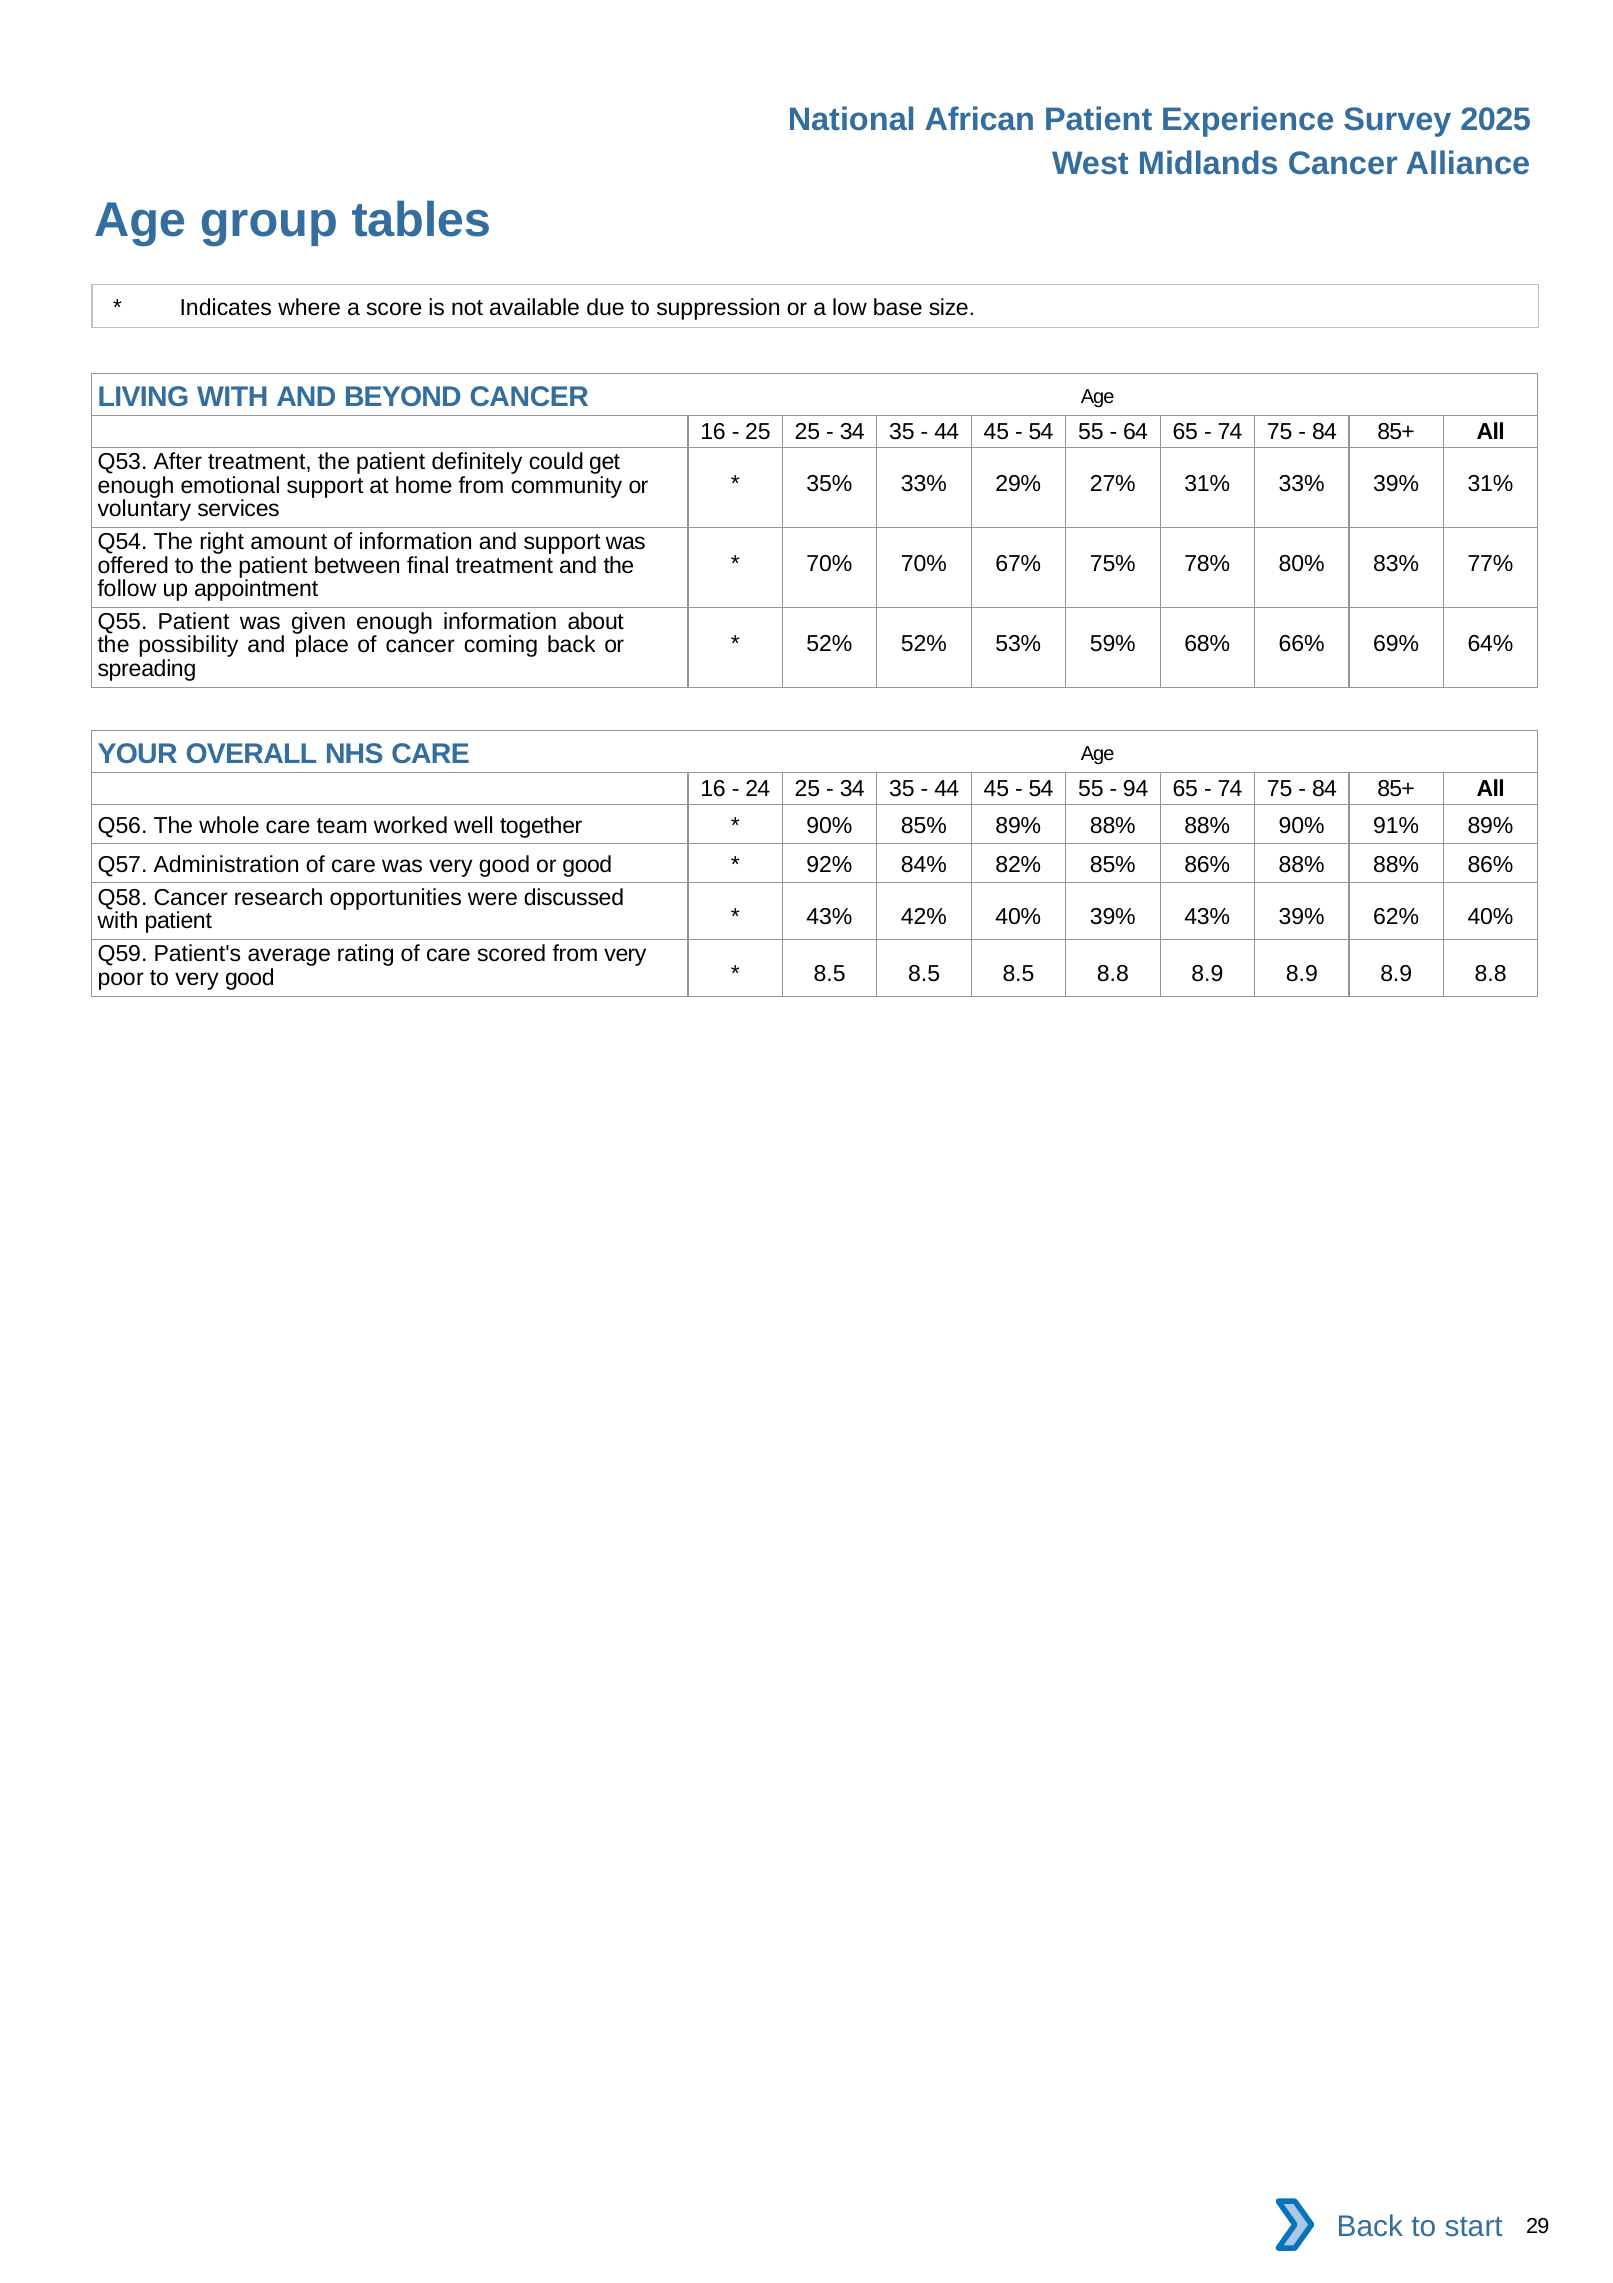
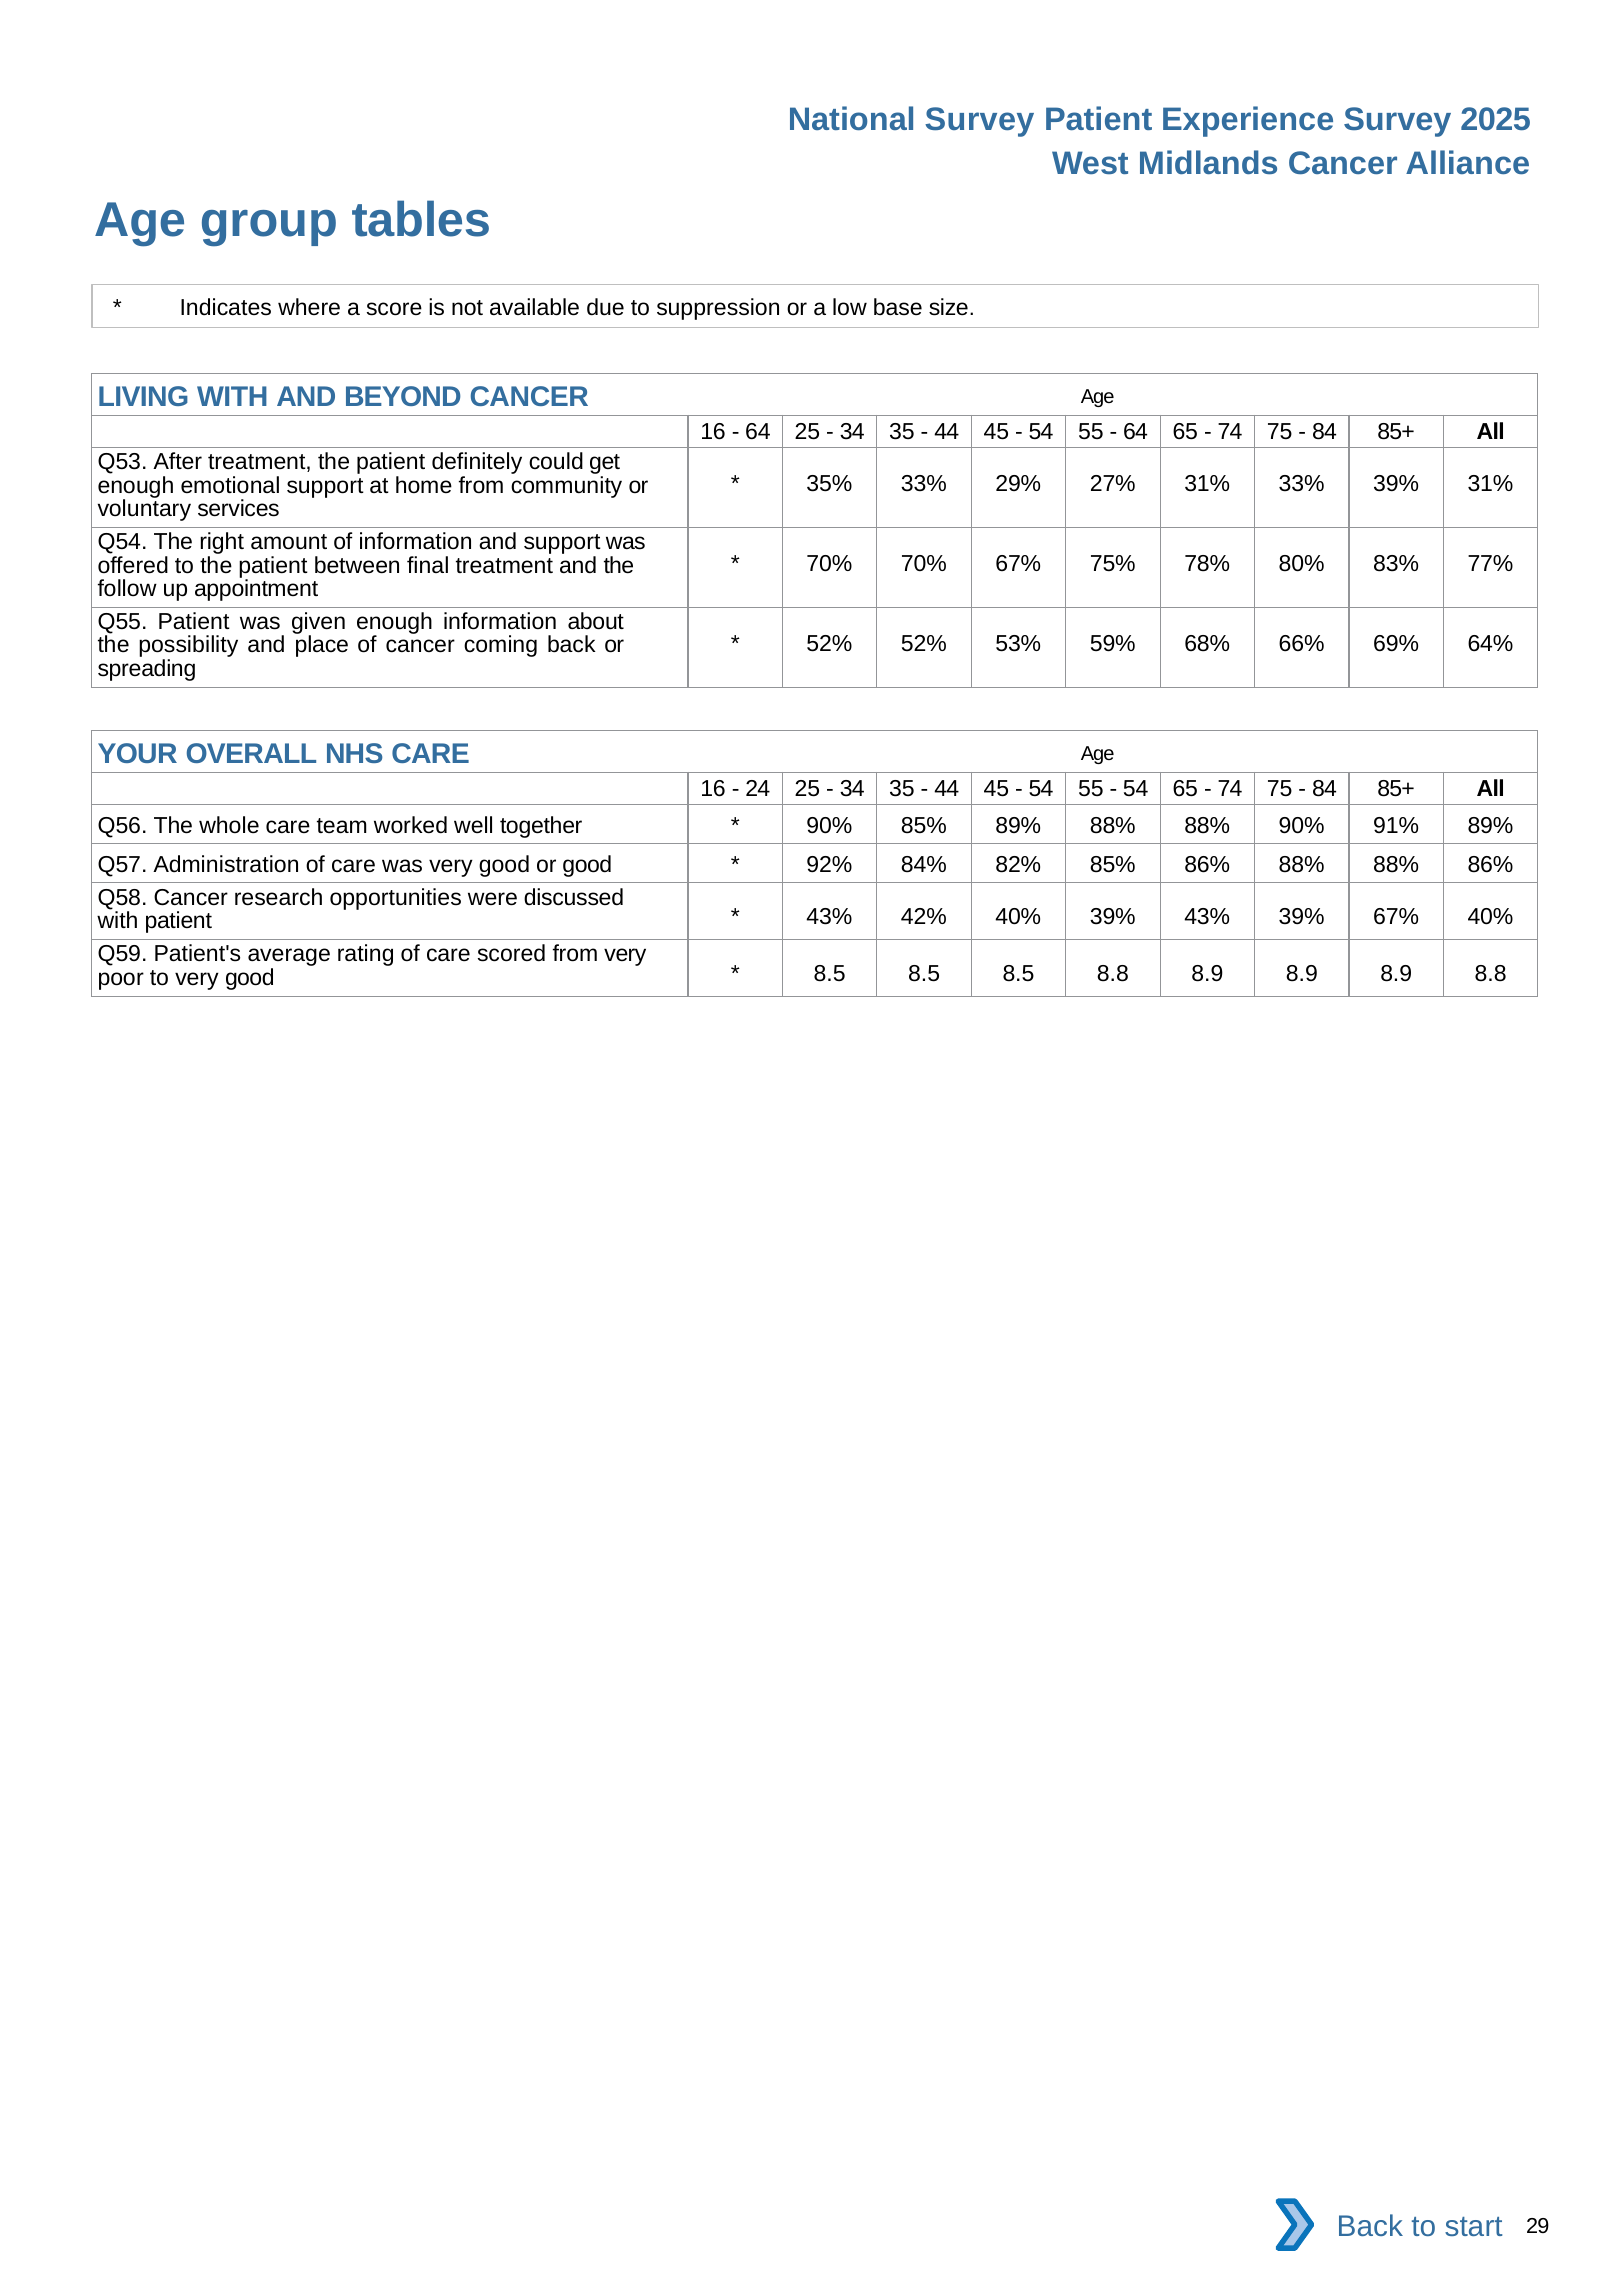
National African: African -> Survey
25 at (758, 432): 25 -> 64
94 at (1136, 789): 94 -> 54
39% 62%: 62% -> 67%
